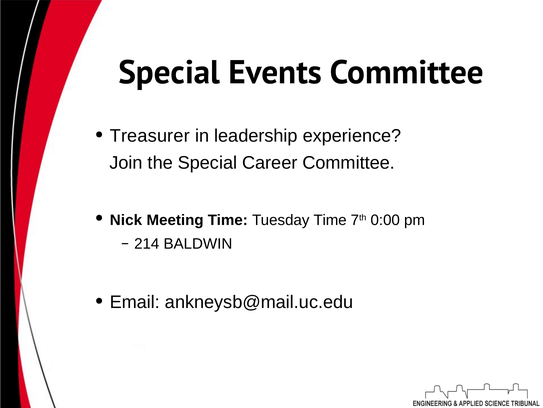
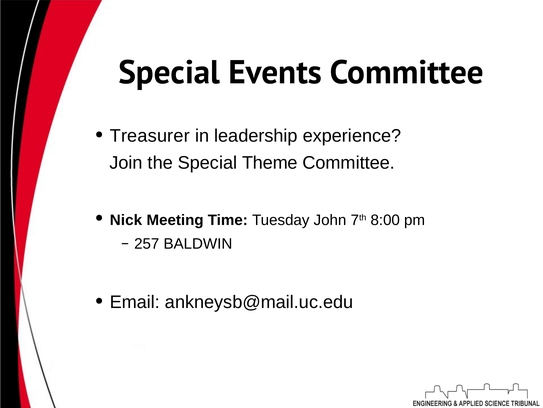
Career: Career -> Theme
Tuesday Time: Time -> John
0:00: 0:00 -> 8:00
214: 214 -> 257
